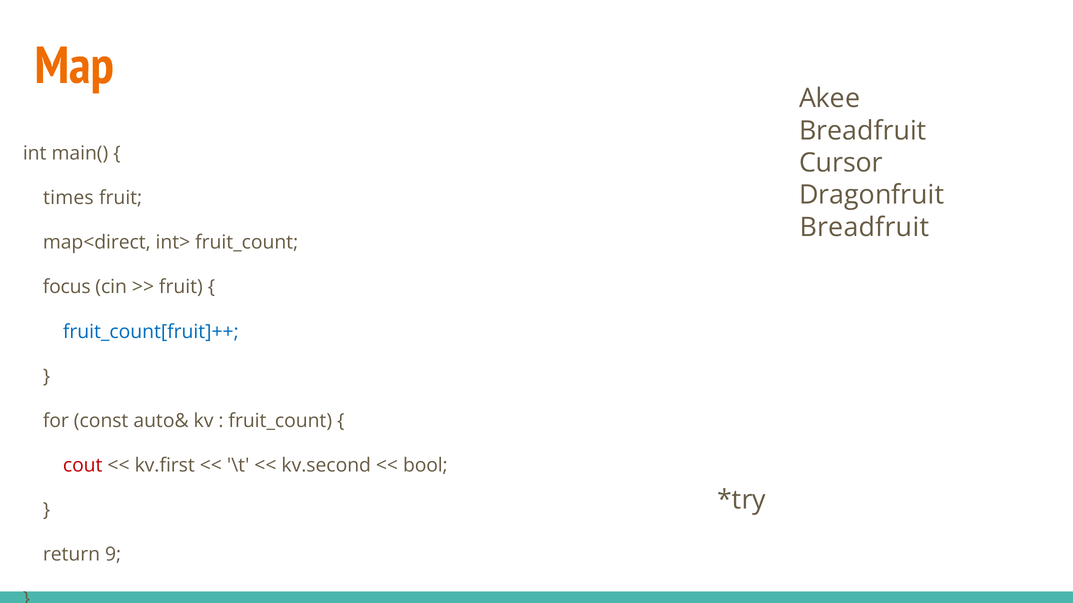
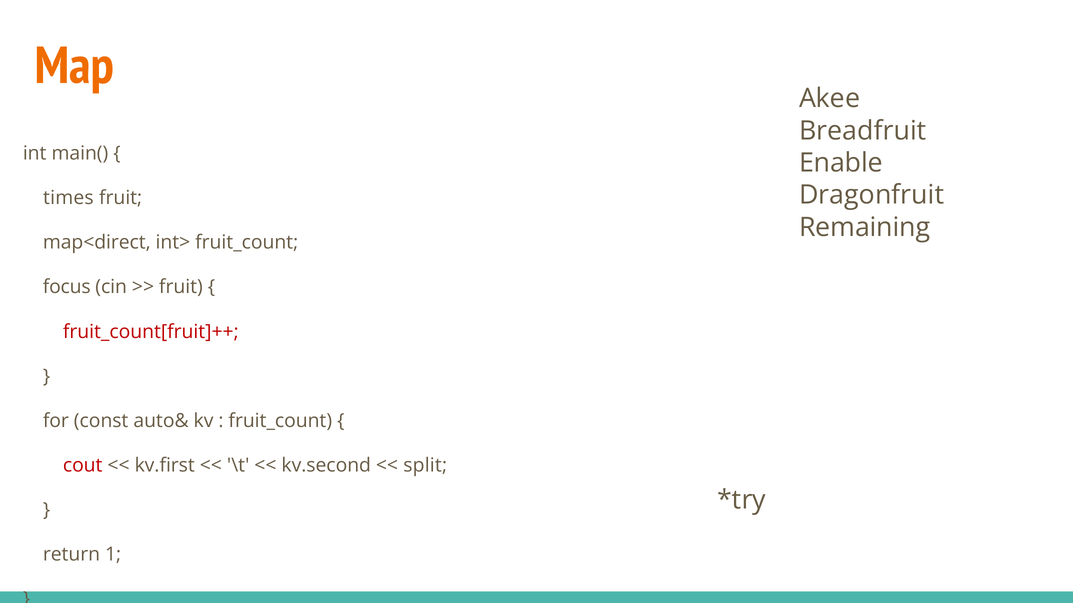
Cursor: Cursor -> Enable
Breadfruit at (864, 227): Breadfruit -> Remaining
fruit_count[fruit]++ colour: blue -> red
bool: bool -> split
9: 9 -> 1
